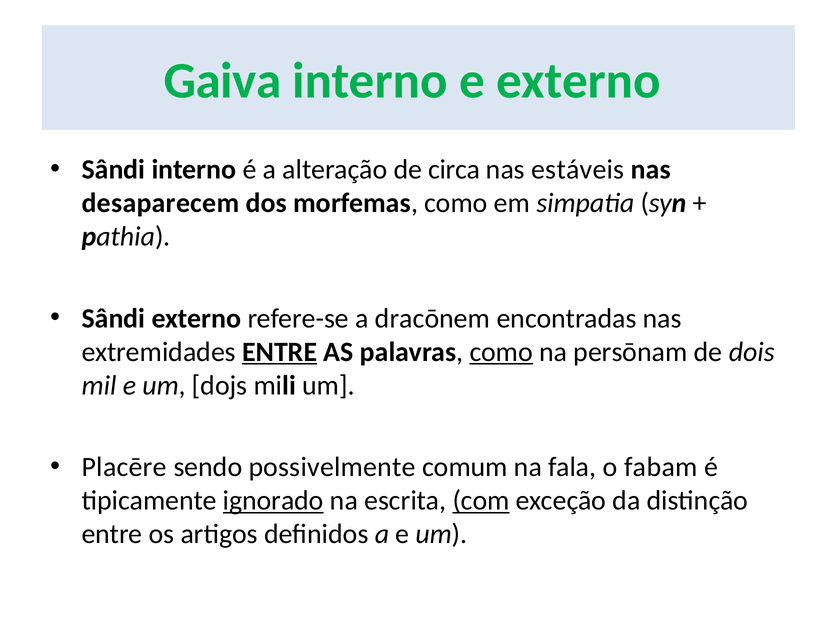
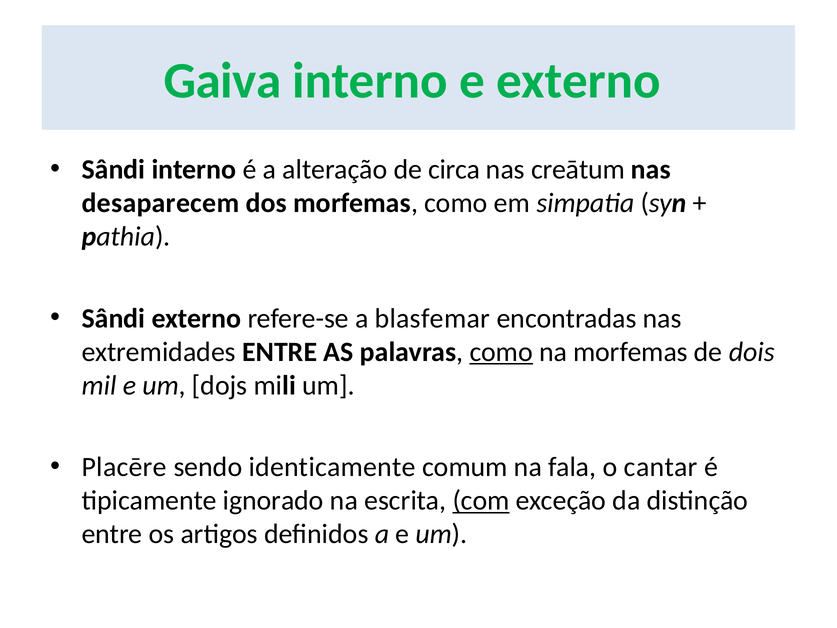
estáveis: estáveis -> creātum
dracōnem: dracōnem -> blasfemar
ENTRE at (280, 352) underline: present -> none
na persōnam: persōnam -> morfemas
possivelmente: possivelmente -> identicamente
fabam: fabam -> cantar
ignorado underline: present -> none
